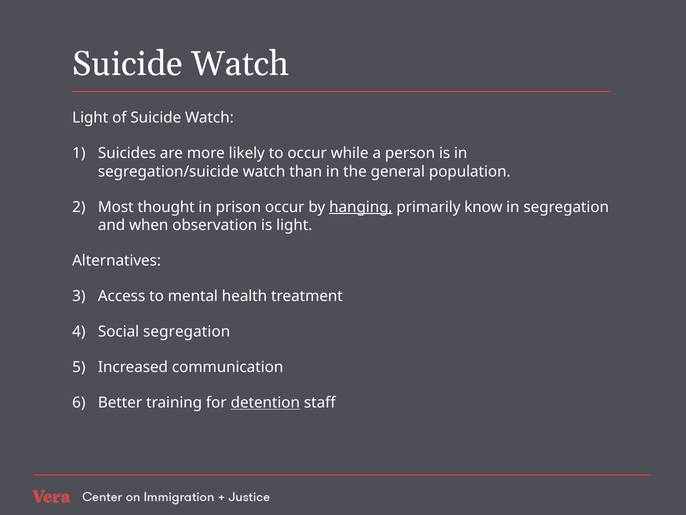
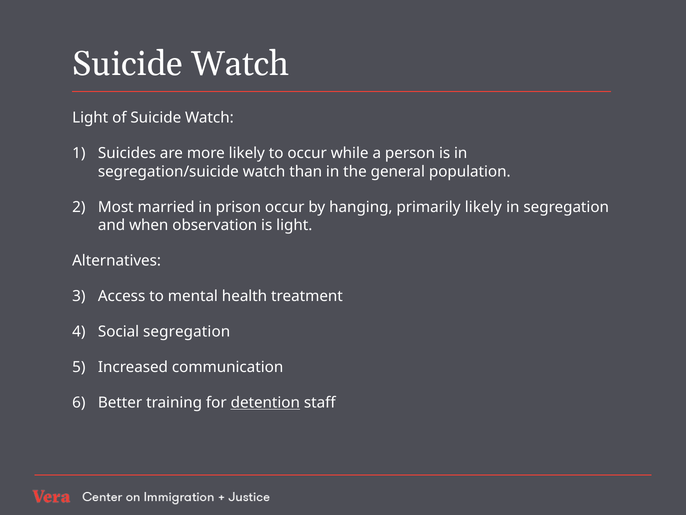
thought: thought -> married
hanging underline: present -> none
primarily know: know -> likely
